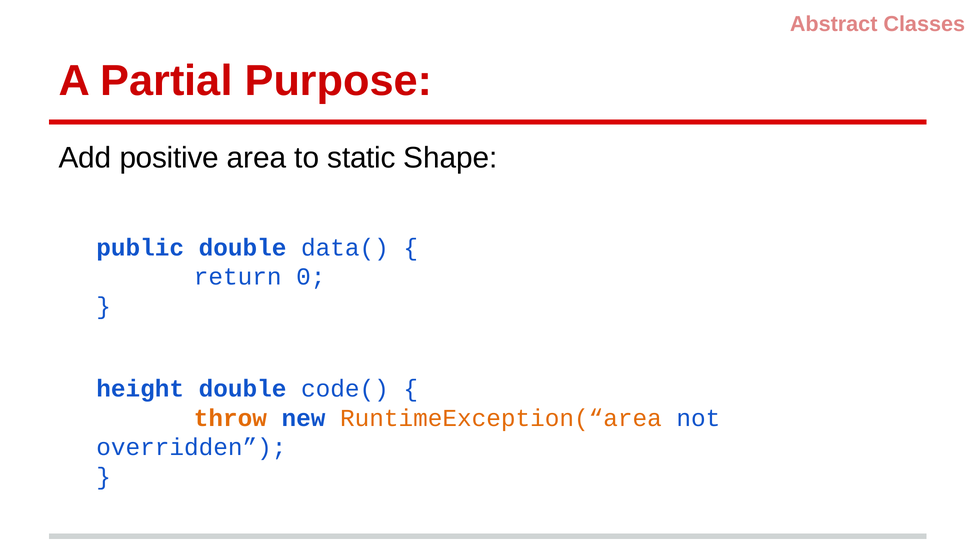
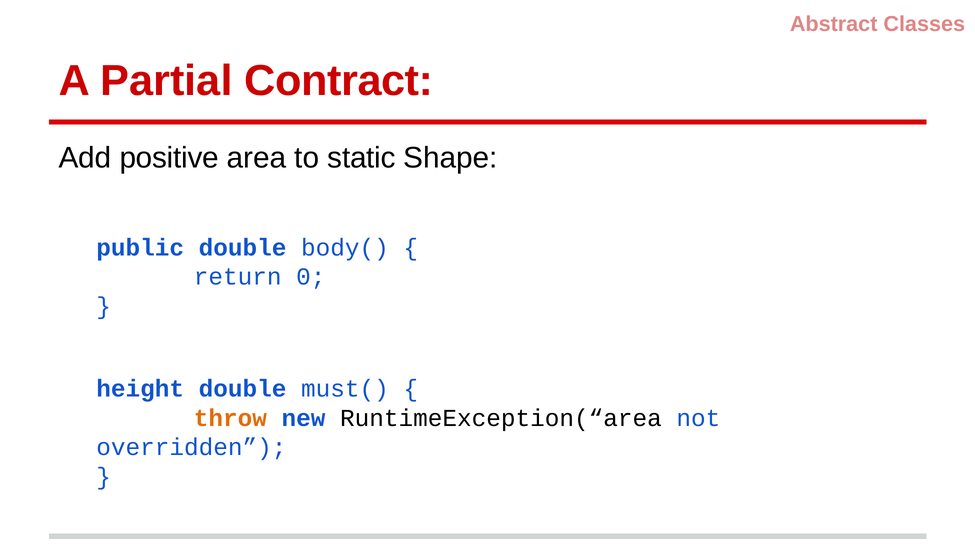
Purpose: Purpose -> Contract
data(: data( -> body(
code(: code( -> must(
RuntimeException(“area colour: orange -> black
